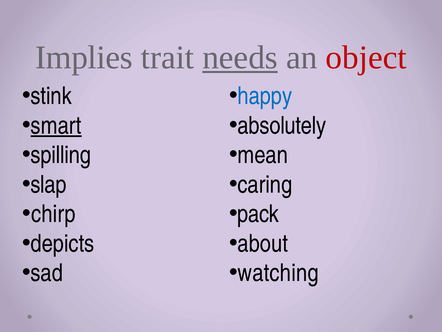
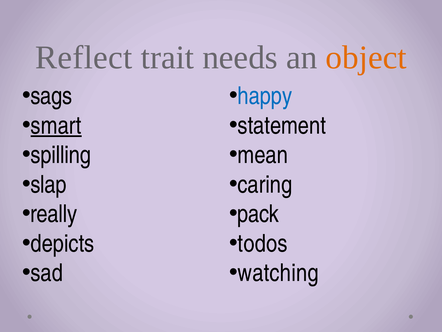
Implies: Implies -> Reflect
needs underline: present -> none
object colour: red -> orange
stink: stink -> sags
absolutely: absolutely -> statement
chirp: chirp -> really
about: about -> todos
